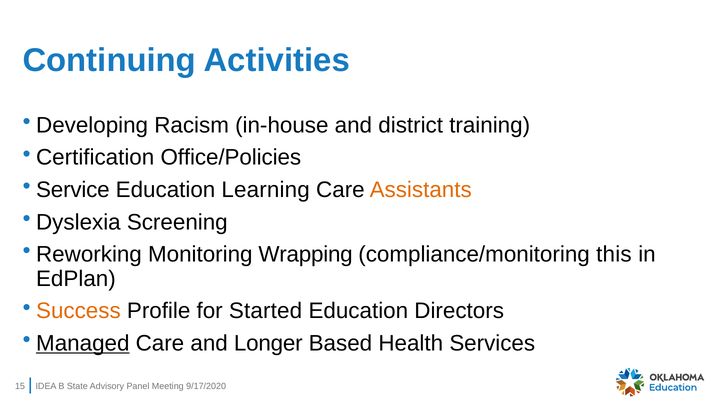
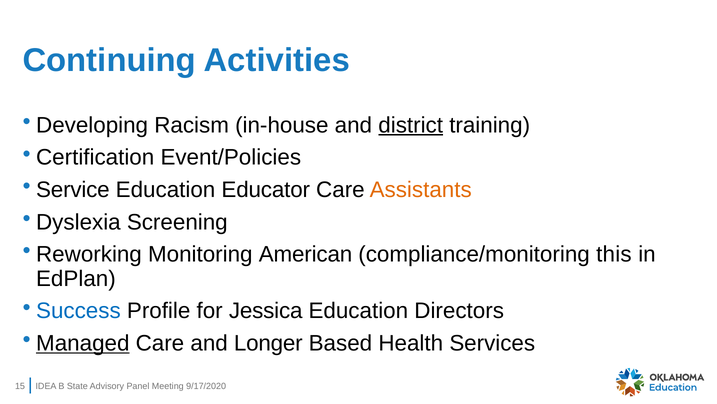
district underline: none -> present
Office/Policies: Office/Policies -> Event/Policies
Learning: Learning -> Educator
Wrapping: Wrapping -> American
Success colour: orange -> blue
Started: Started -> Jessica
